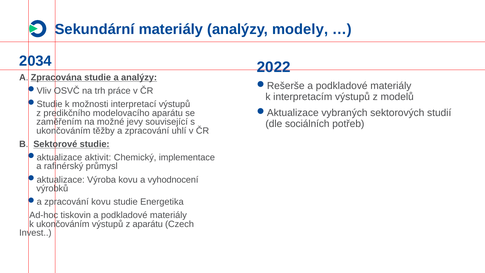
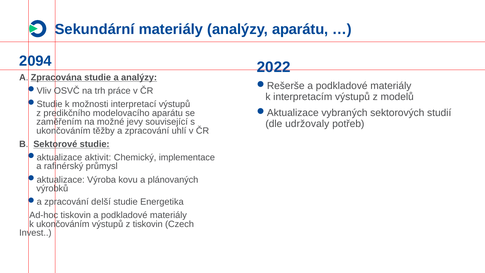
analýzy modely: modely -> aparátu
2034: 2034 -> 2094
sociálních: sociálních -> udržovaly
vyhodnocení: vyhodnocení -> plánovaných
zpracování kovu: kovu -> delší
z aparátu: aparátu -> tiskovin
